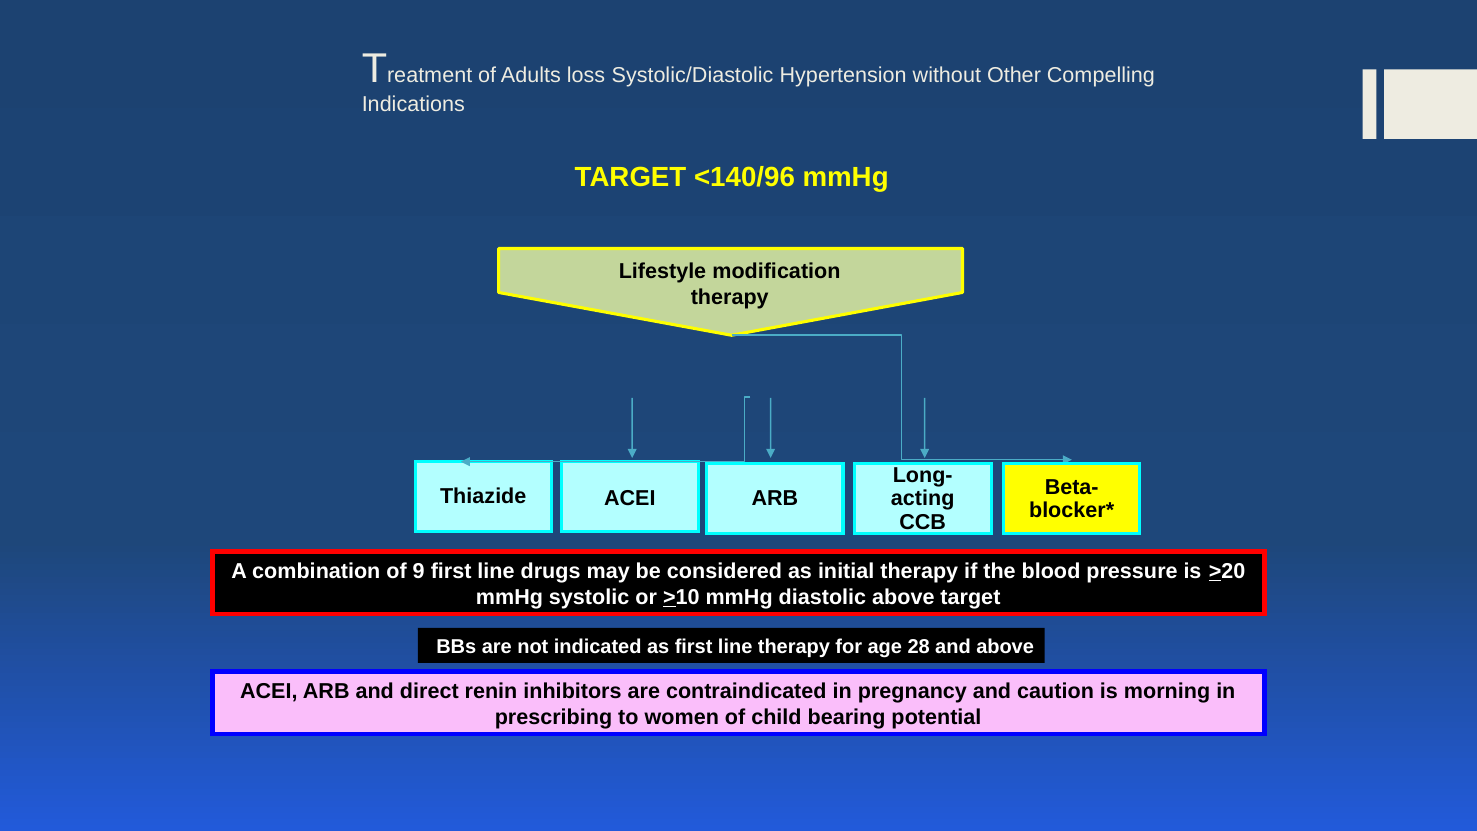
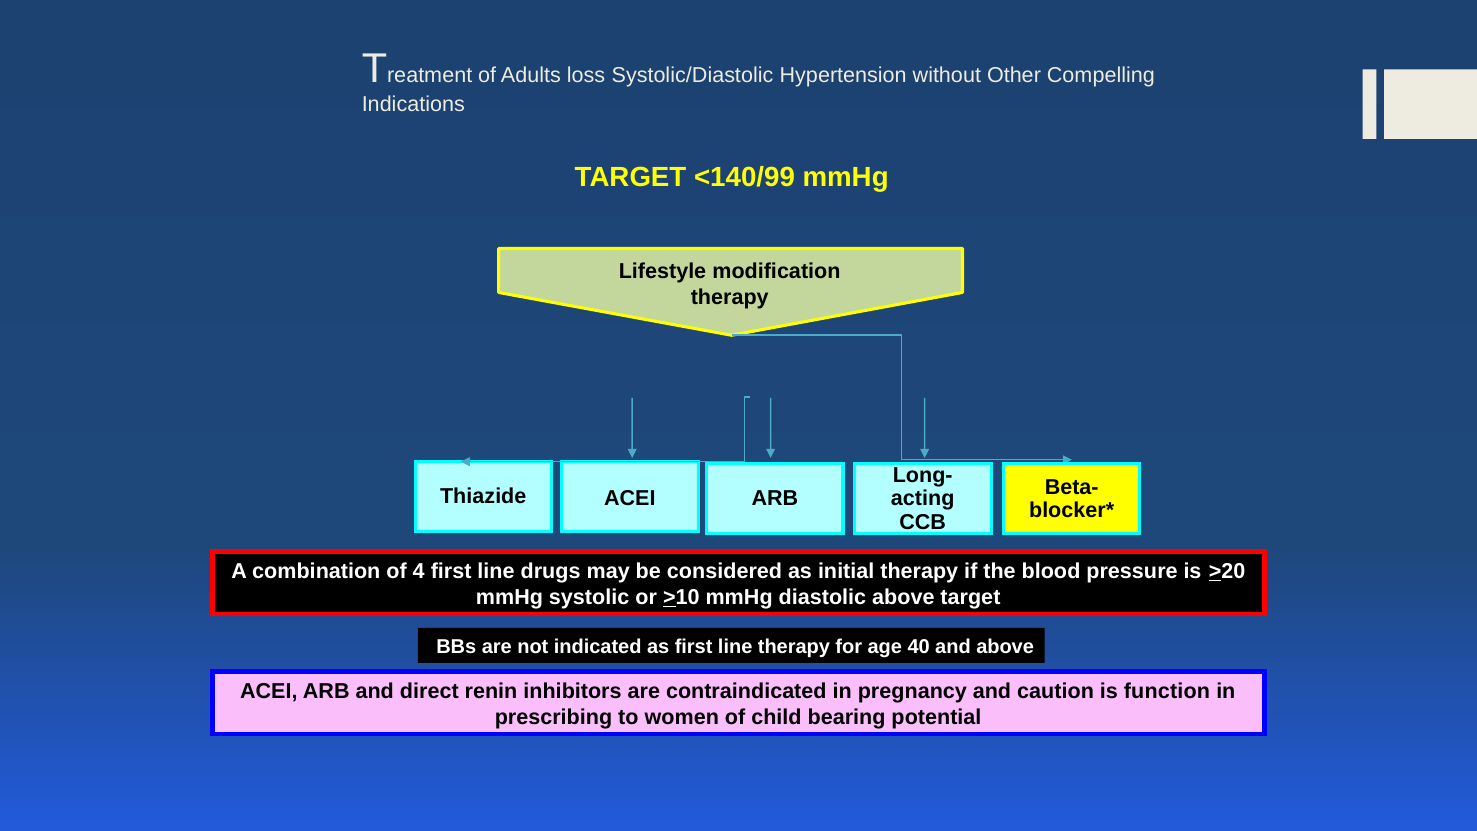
<140/96: <140/96 -> <140/99
9: 9 -> 4
28: 28 -> 40
morning: morning -> function
